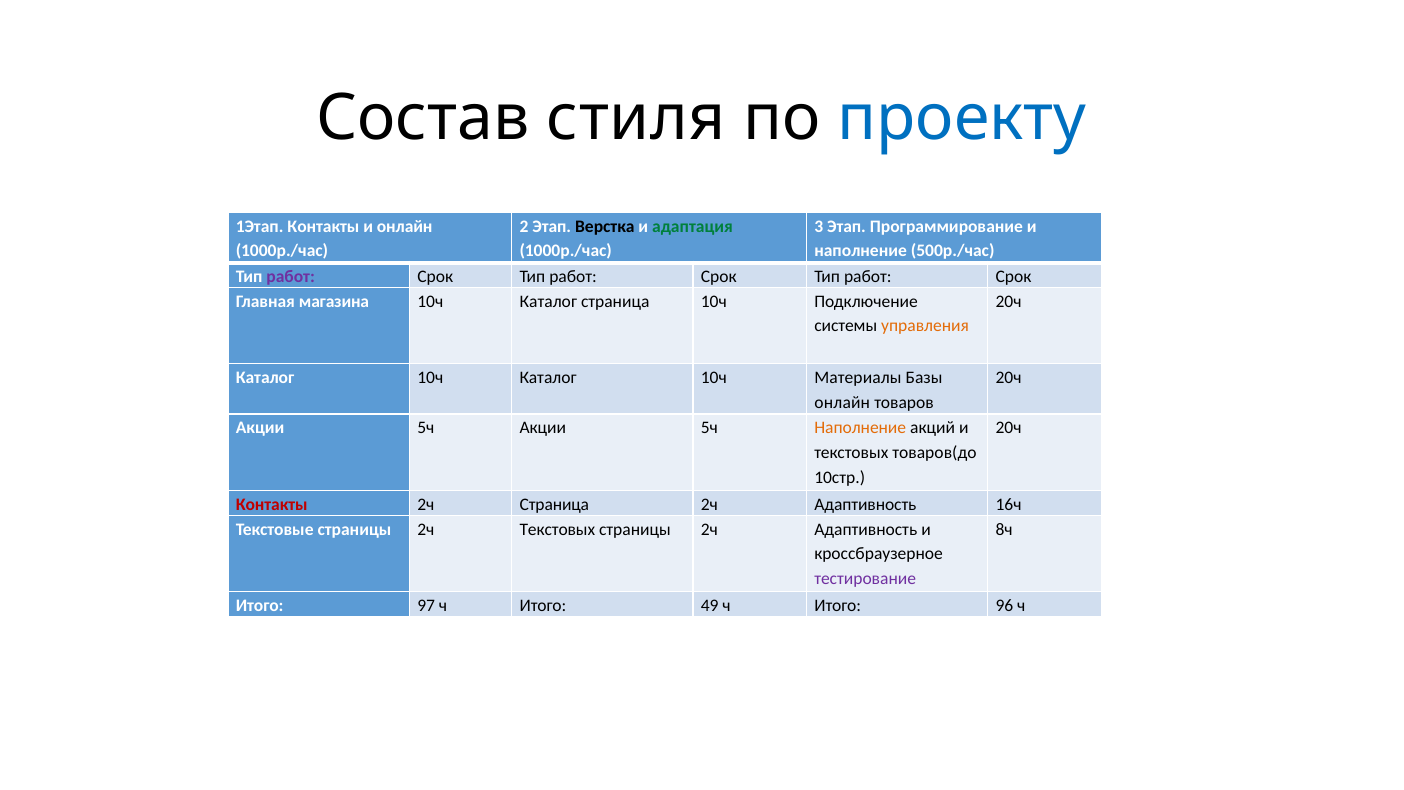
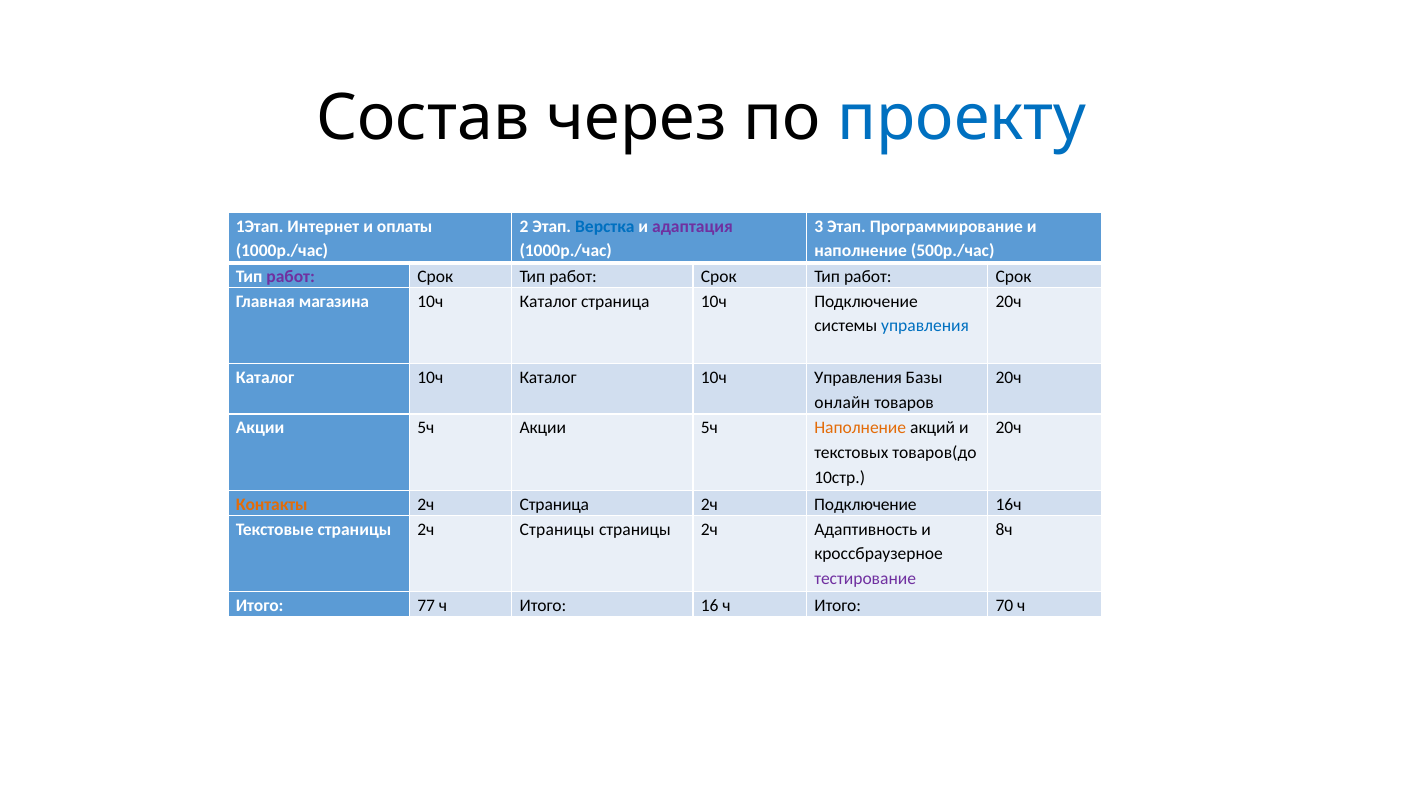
стиля: стиля -> через
1Этап Контакты: Контакты -> Интернет
и онлайн: онлайн -> оплаты
Верстка colour: black -> blue
адаптация colour: green -> purple
управления at (925, 326) colour: orange -> blue
10ч Материалы: Материалы -> Управления
Контакты at (272, 504) colour: red -> orange
Адаптивность at (865, 504): Адаптивность -> Подключение
2ч Текстовых: Текстовых -> Страницы
97: 97 -> 77
49: 49 -> 16
96: 96 -> 70
